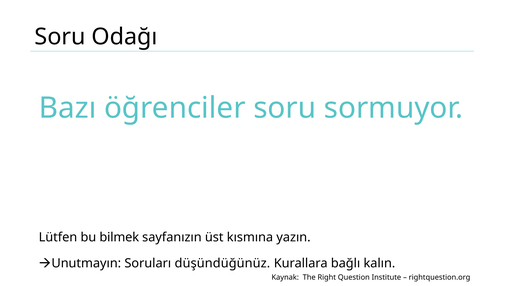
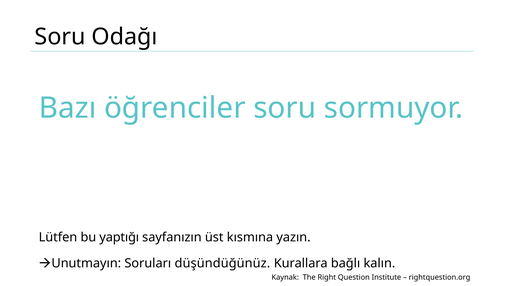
bilmek: bilmek -> yaptığı
